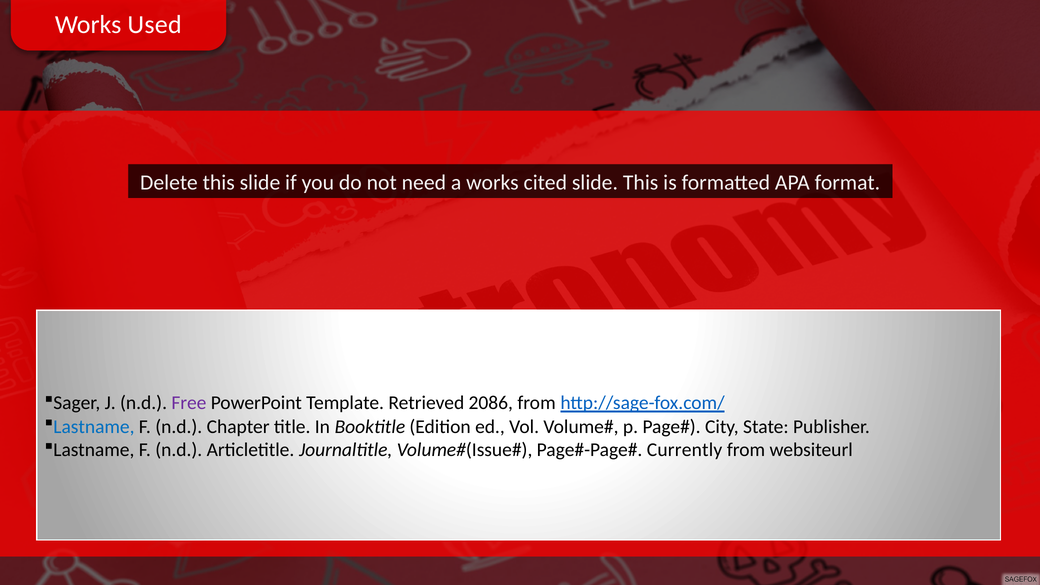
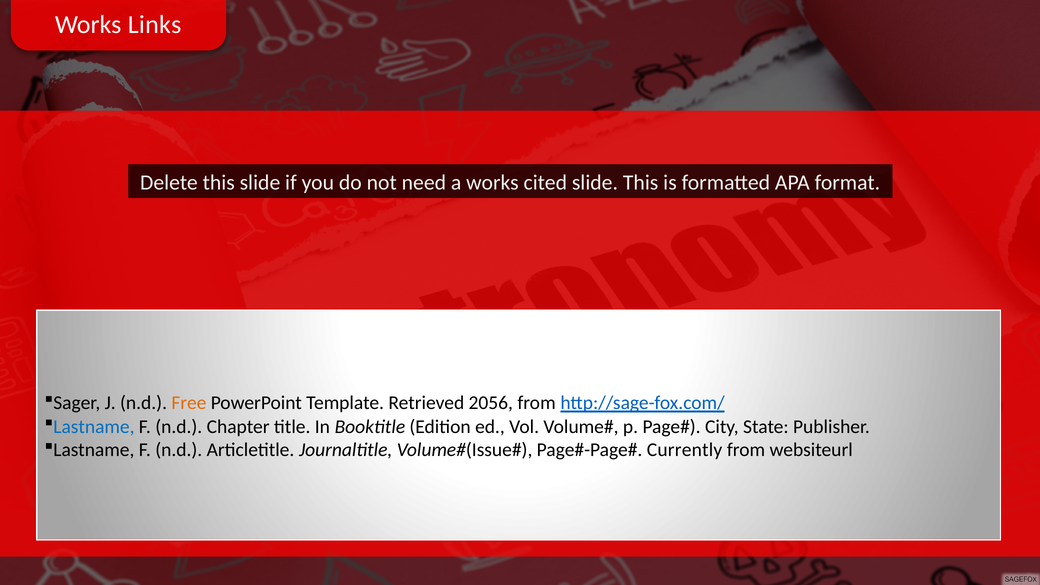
Used: Used -> Links
Free colour: purple -> orange
2086: 2086 -> 2056
